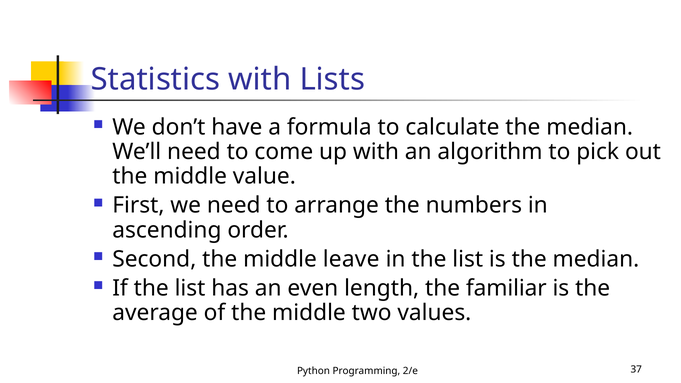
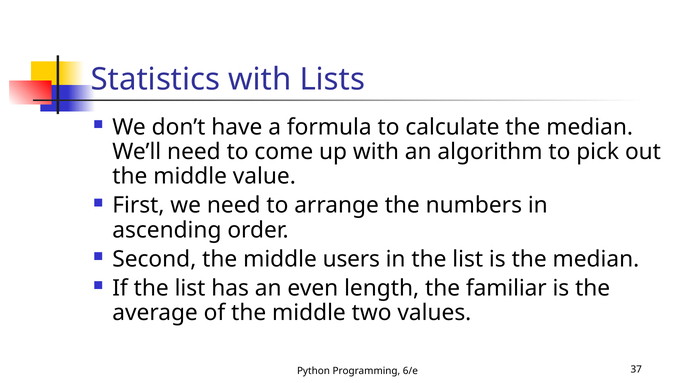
leave: leave -> users
2/e: 2/e -> 6/e
